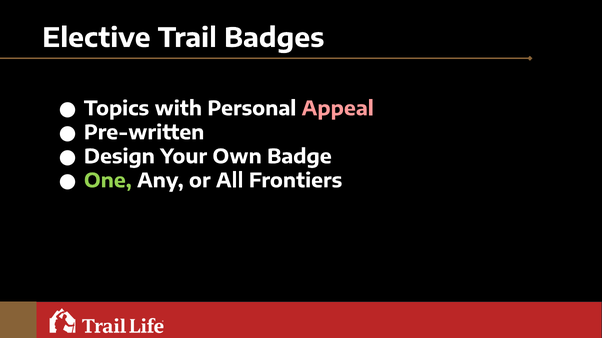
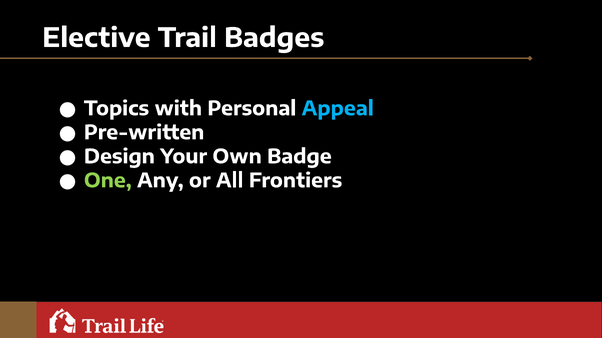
Appeal colour: pink -> light blue
